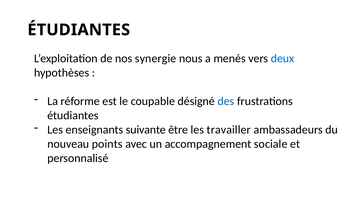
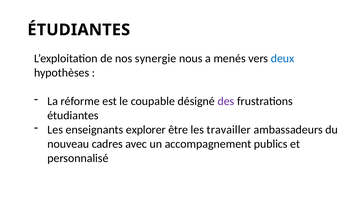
des colour: blue -> purple
suivante: suivante -> explorer
points: points -> cadres
sociale: sociale -> publics
